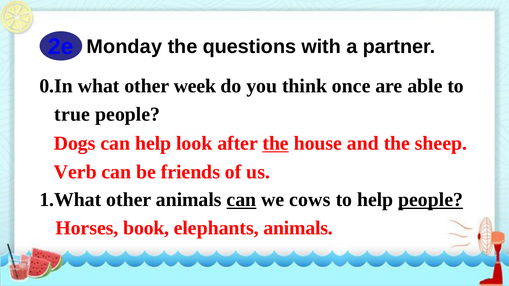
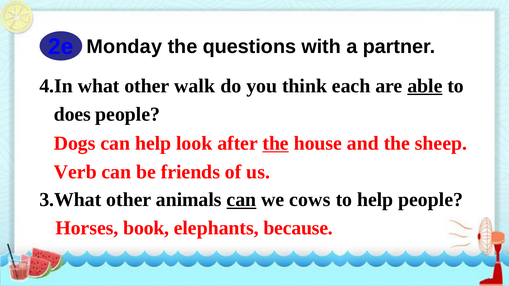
0.In: 0.In -> 4.In
week: week -> walk
once: once -> each
able underline: none -> present
true: true -> does
1.What: 1.What -> 3.What
people at (431, 200) underline: present -> none
elephants animals: animals -> because
